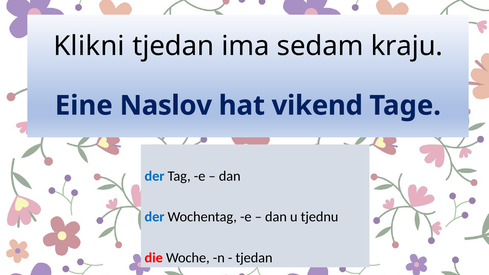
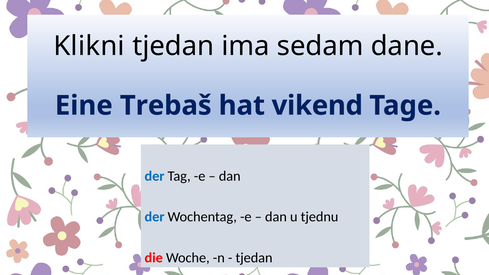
kraju: kraju -> dane
Naslov: Naslov -> Trebaš
